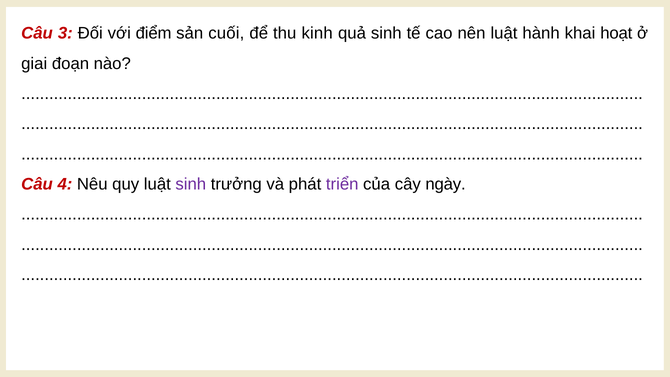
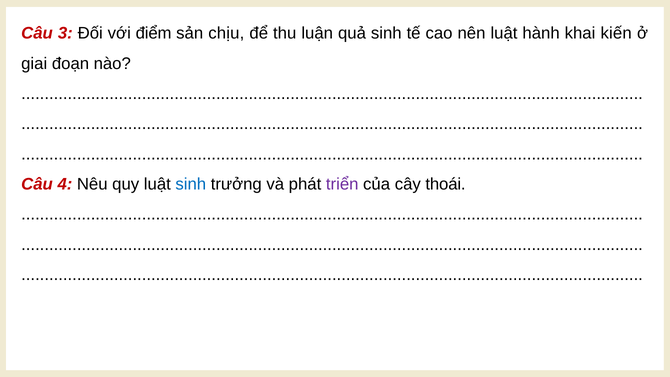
cuối: cuối -> chịu
kinh: kinh -> luận
hoạt: hoạt -> kiến
sinh at (191, 184) colour: purple -> blue
ngày: ngày -> thoái
